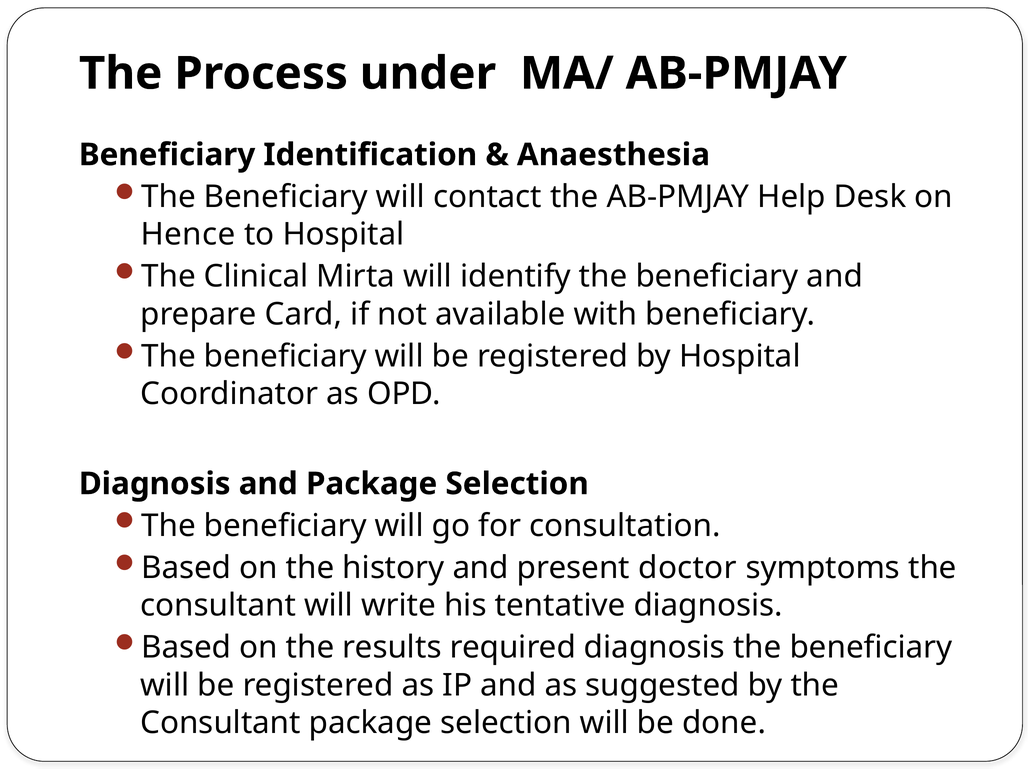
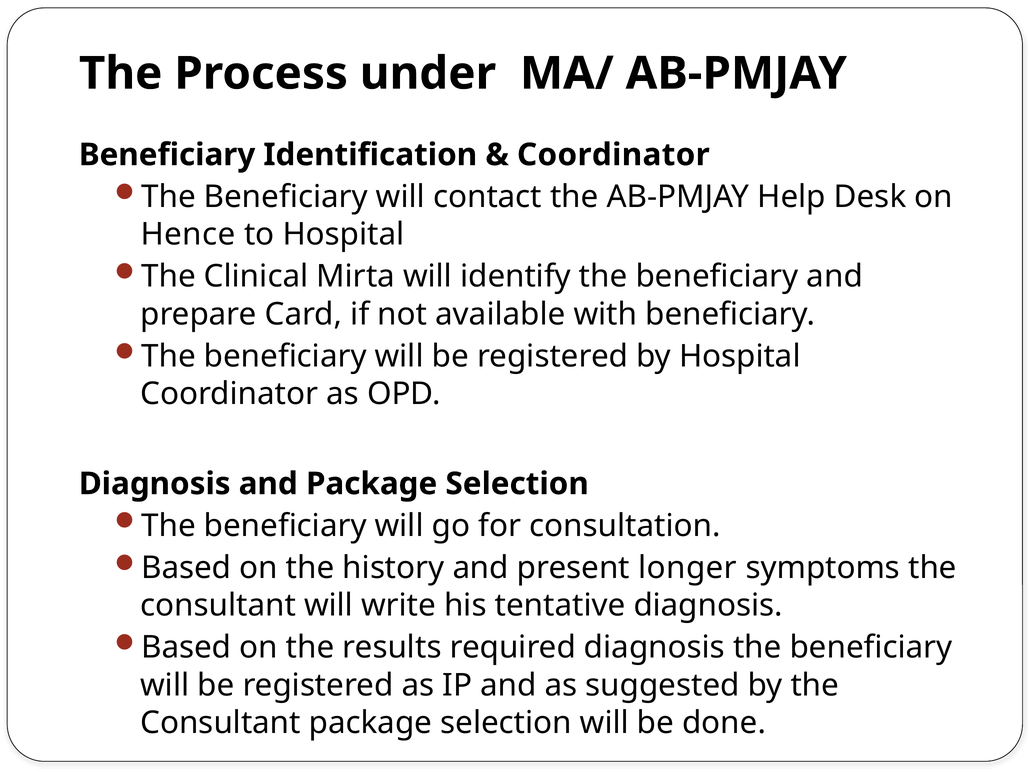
Anaesthesia at (613, 155): Anaesthesia -> Coordinator
doctor: doctor -> longer
